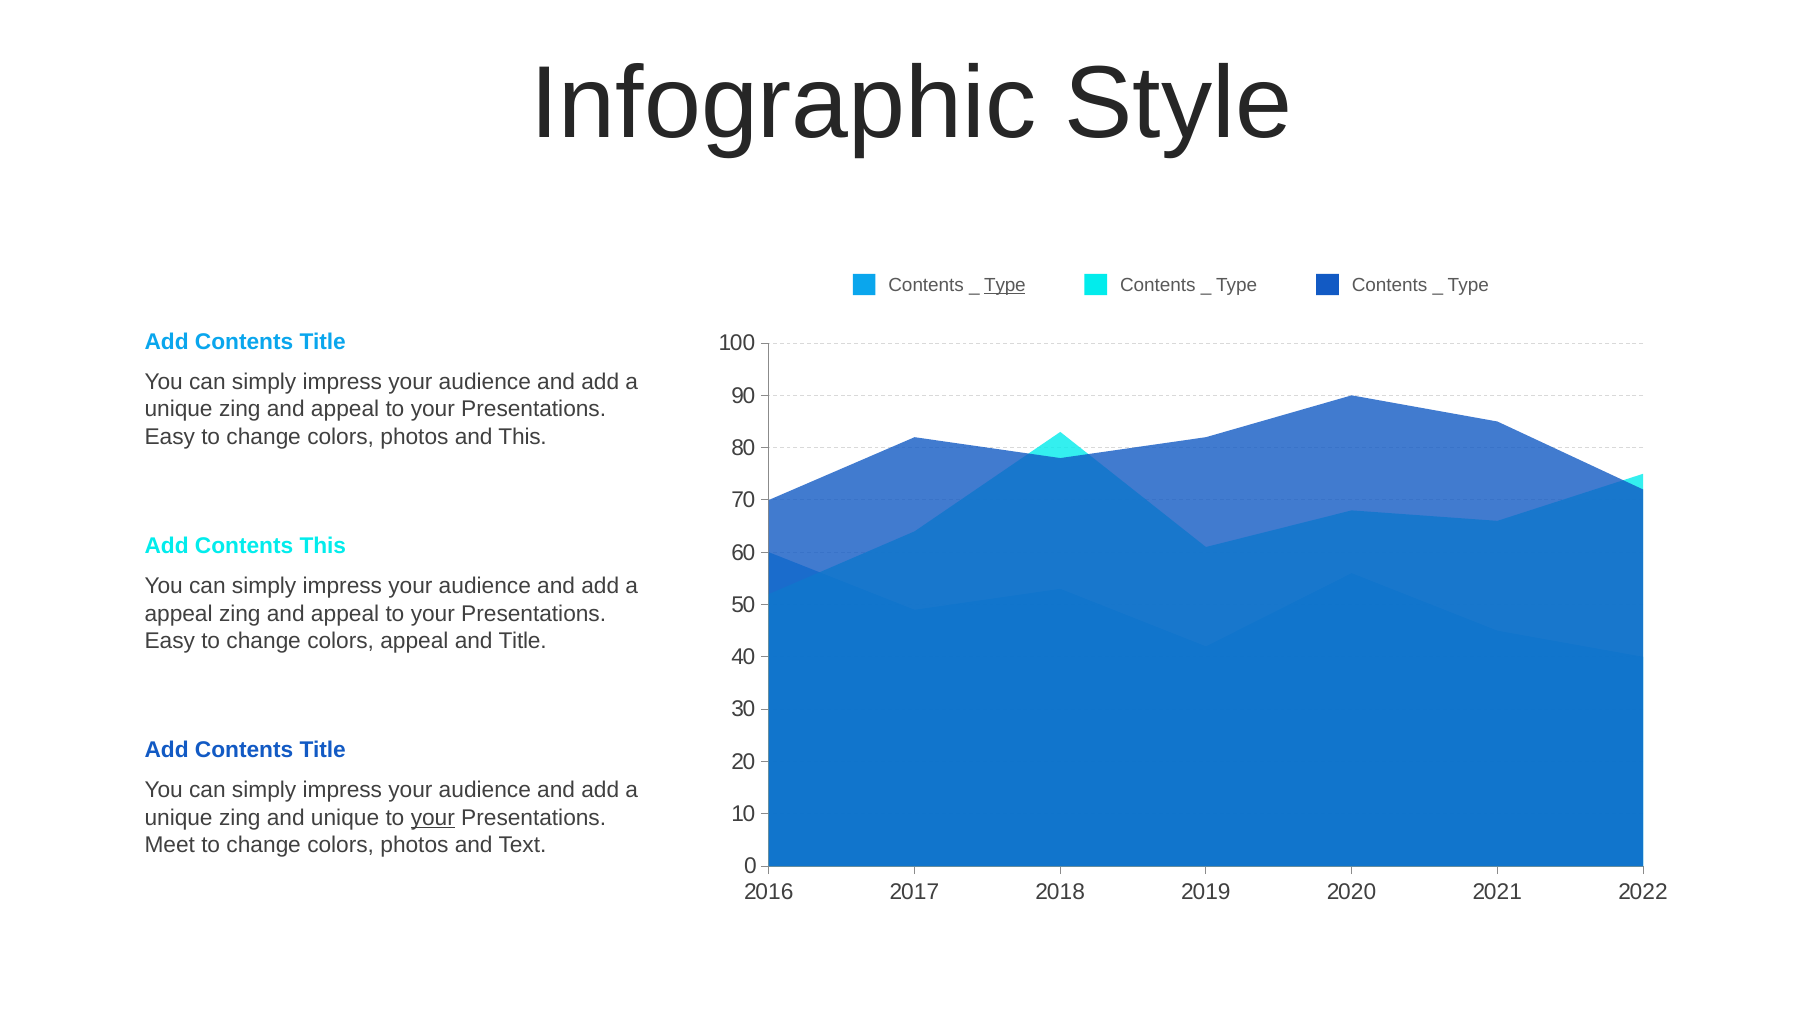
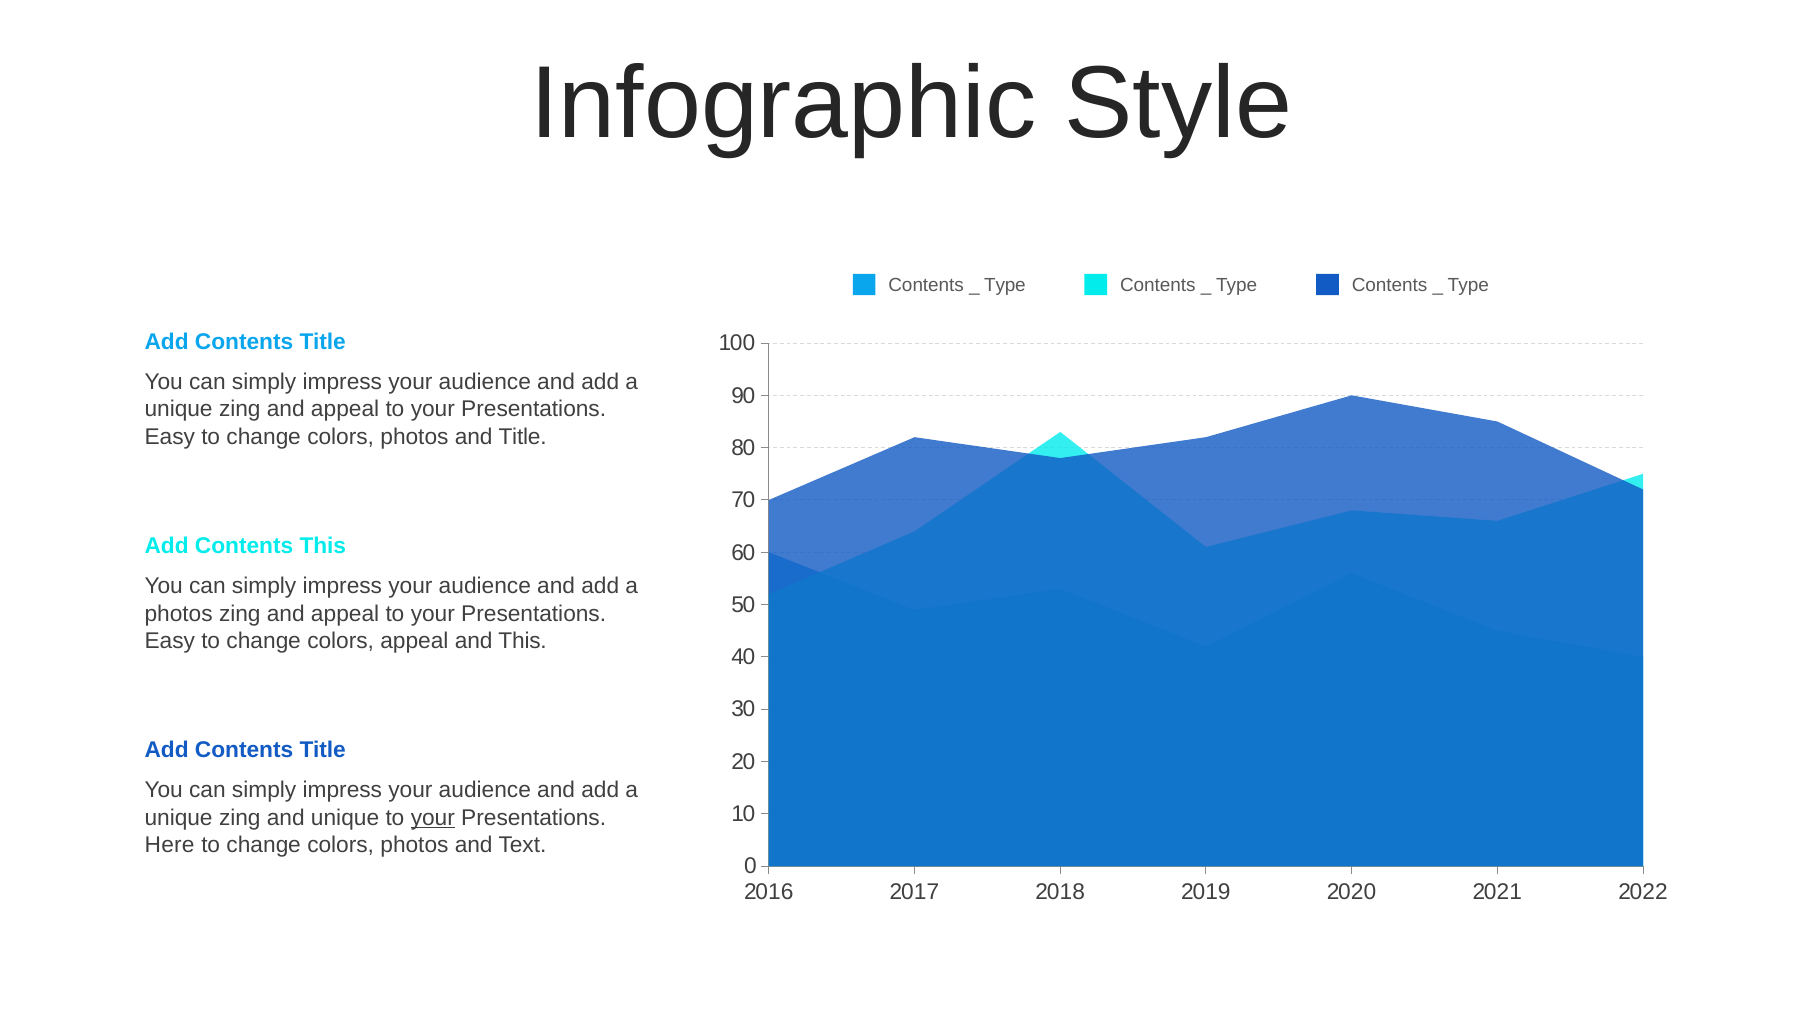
Type at (1005, 285) underline: present -> none
and This: This -> Title
appeal at (179, 614): appeal -> photos
and Title: Title -> This
Meet: Meet -> Here
